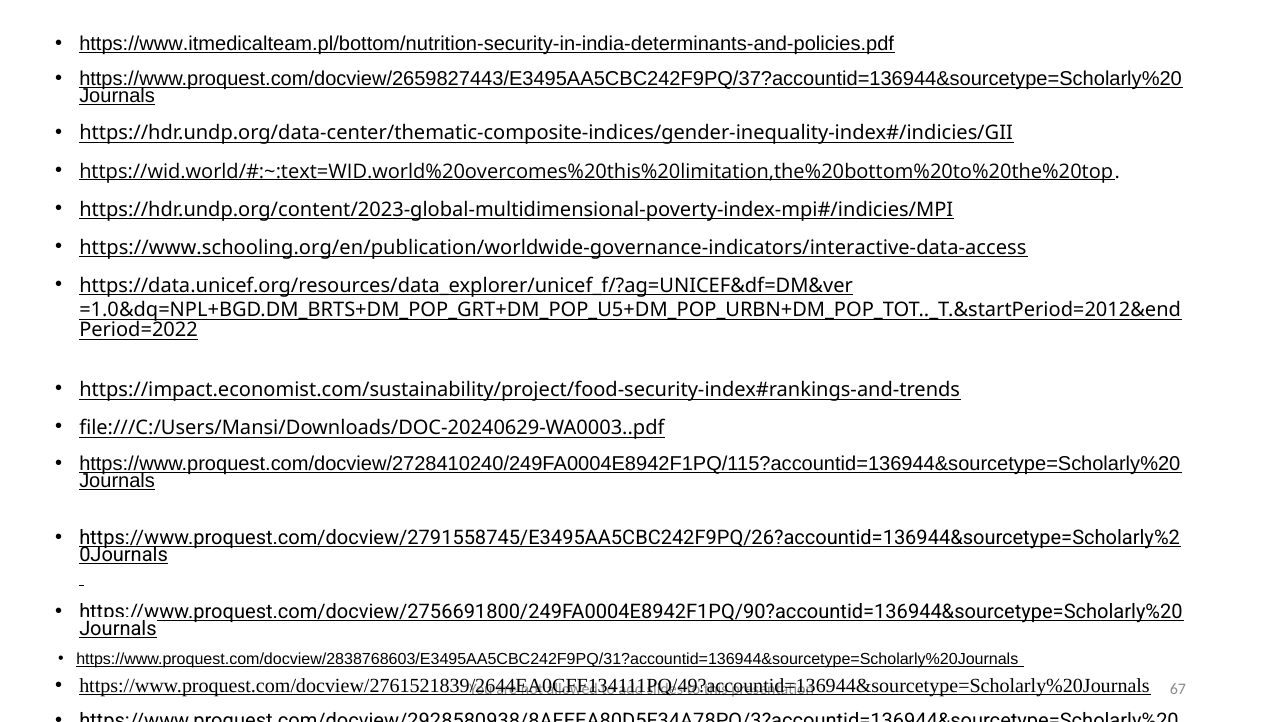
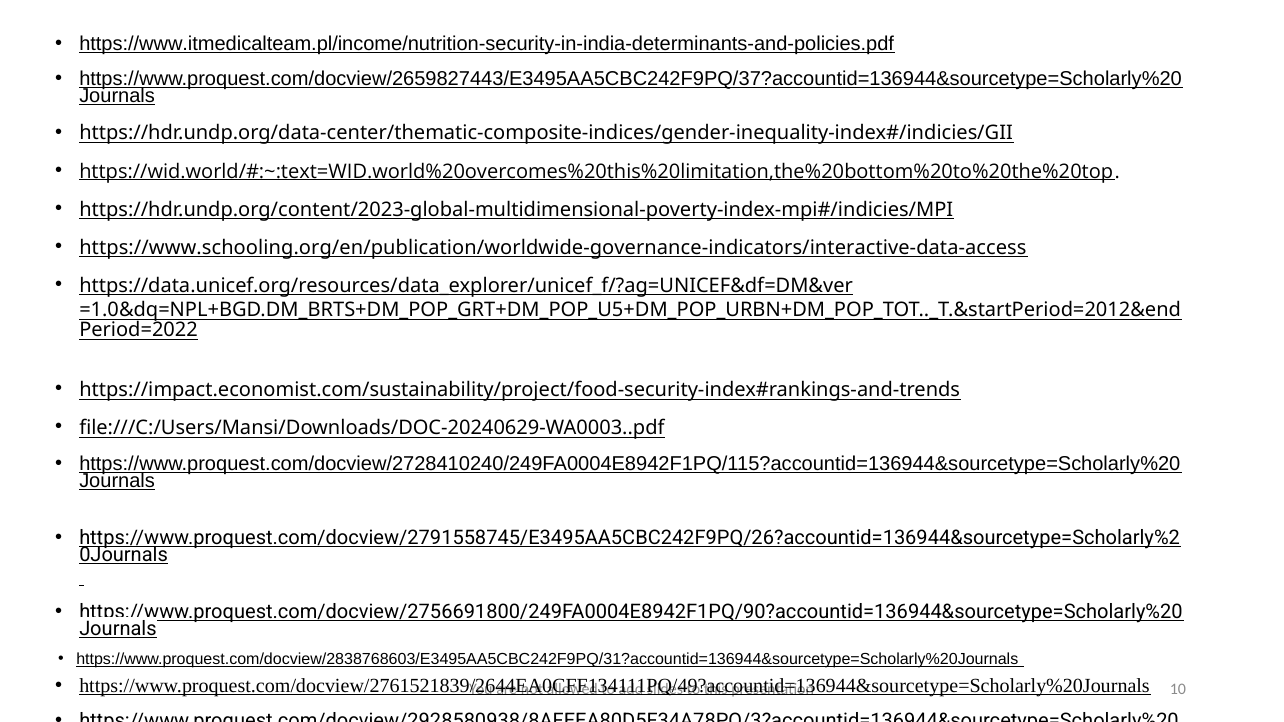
https://www.itmedicalteam.pl/bottom/nutrition-security-in-india-determinants-and-policies.pdf: https://www.itmedicalteam.pl/bottom/nutrition-security-in-india-determinants-and-policies.pdf -> https://www.itmedicalteam.pl/income/nutrition-security-in-india-determinants-and-policies.pdf
67: 67 -> 10
